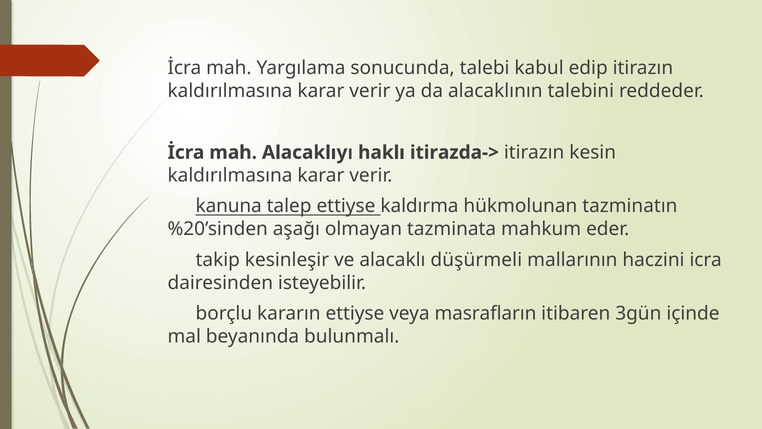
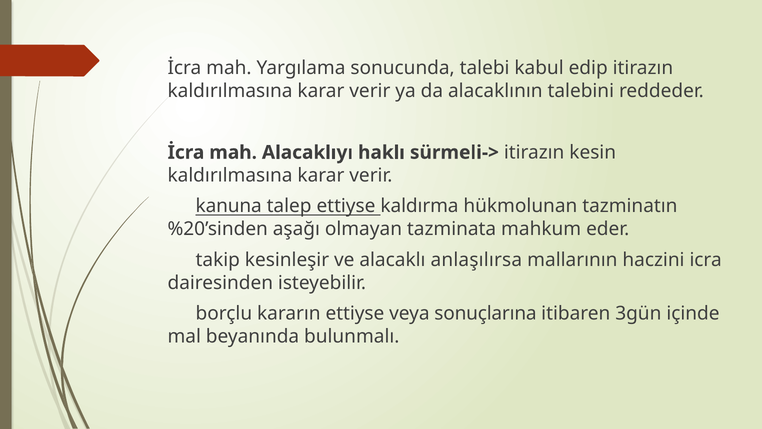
itirazda->: itirazda-> -> sürmeli->
düşürmeli: düşürmeli -> anlaşılırsa
masrafların: masrafların -> sonuçlarına
